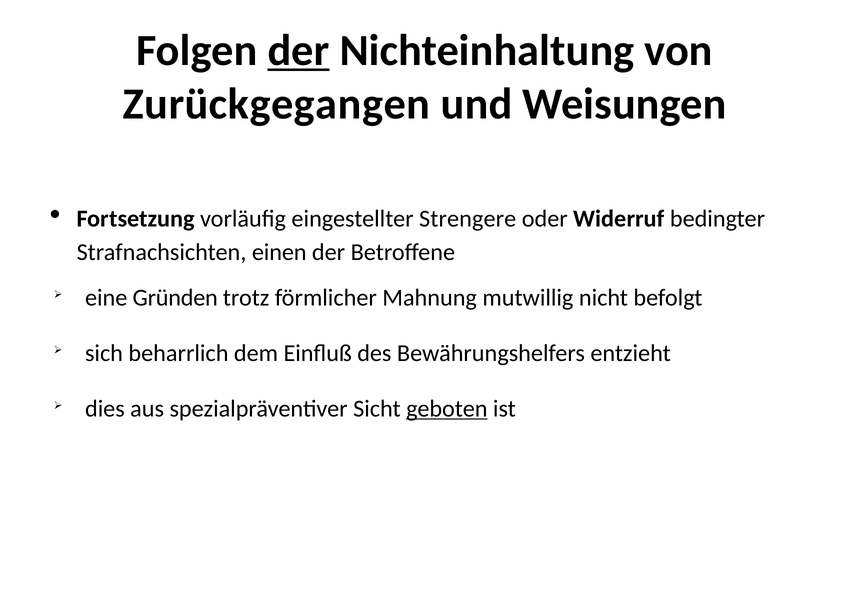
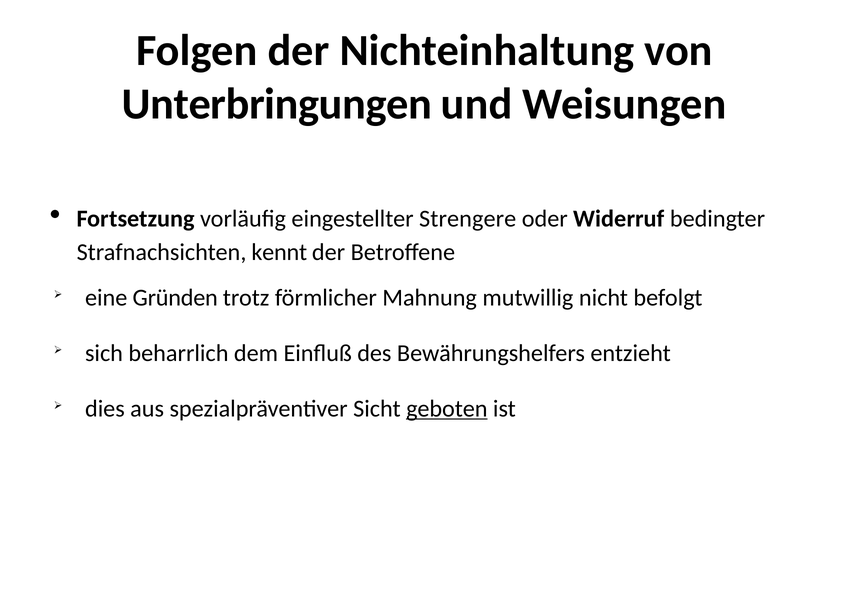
der at (299, 51) underline: present -> none
Zurückgegangen: Zurückgegangen -> Unterbringungen
einen: einen -> kennt
